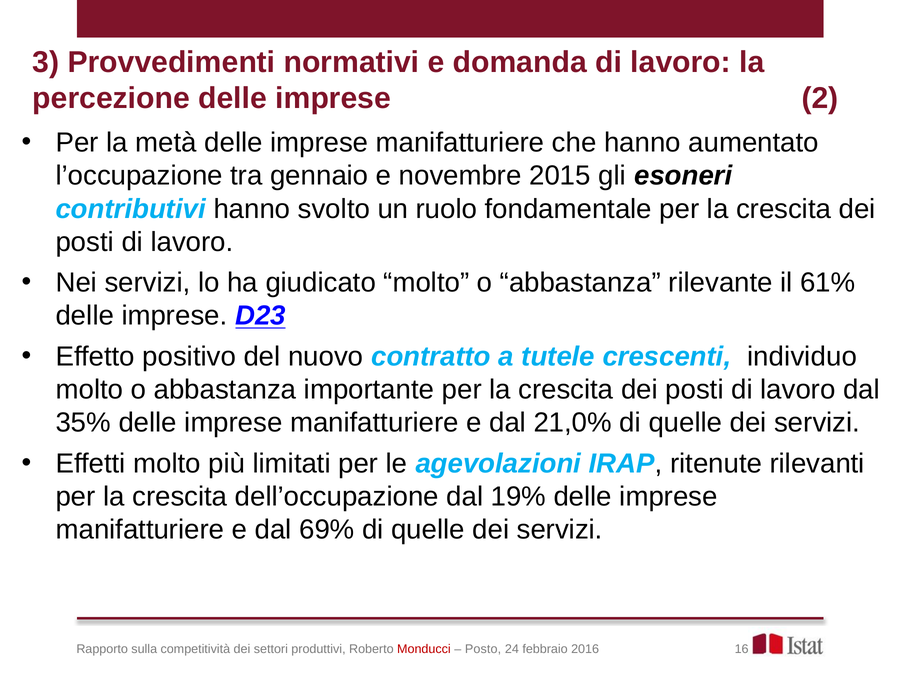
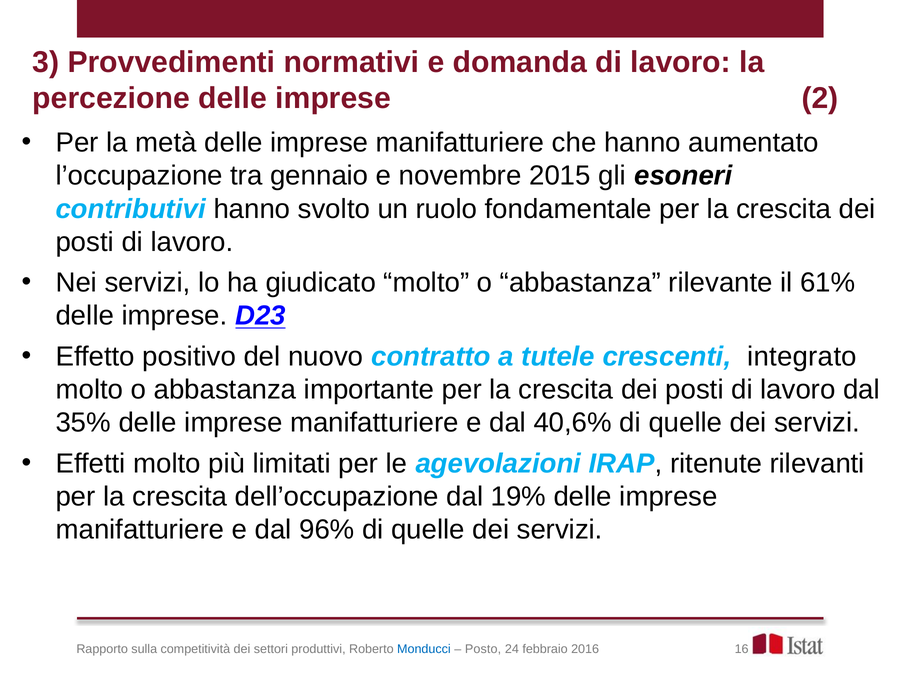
individuo: individuo -> integrato
21,0%: 21,0% -> 40,6%
69%: 69% -> 96%
Monducci colour: red -> blue
